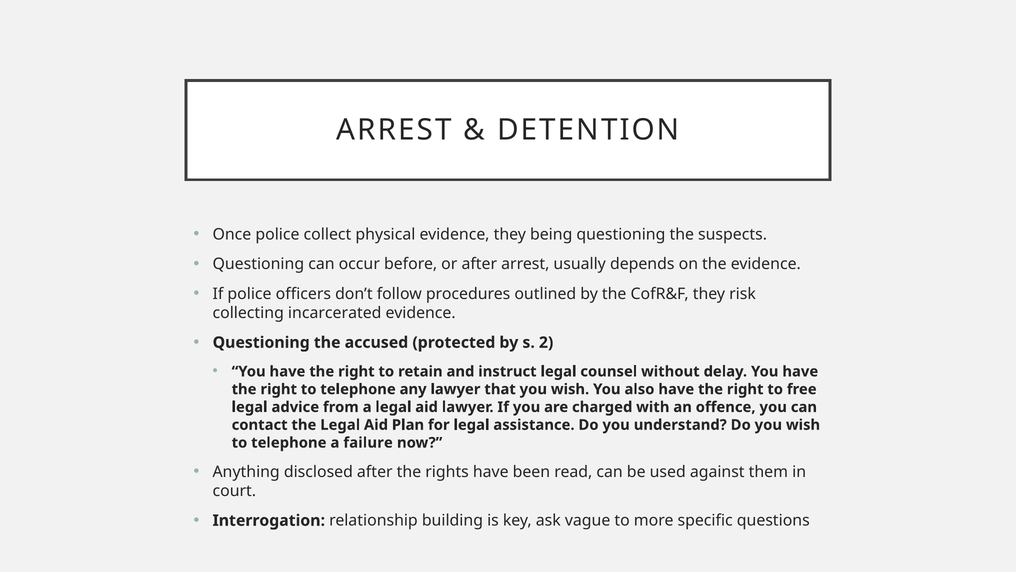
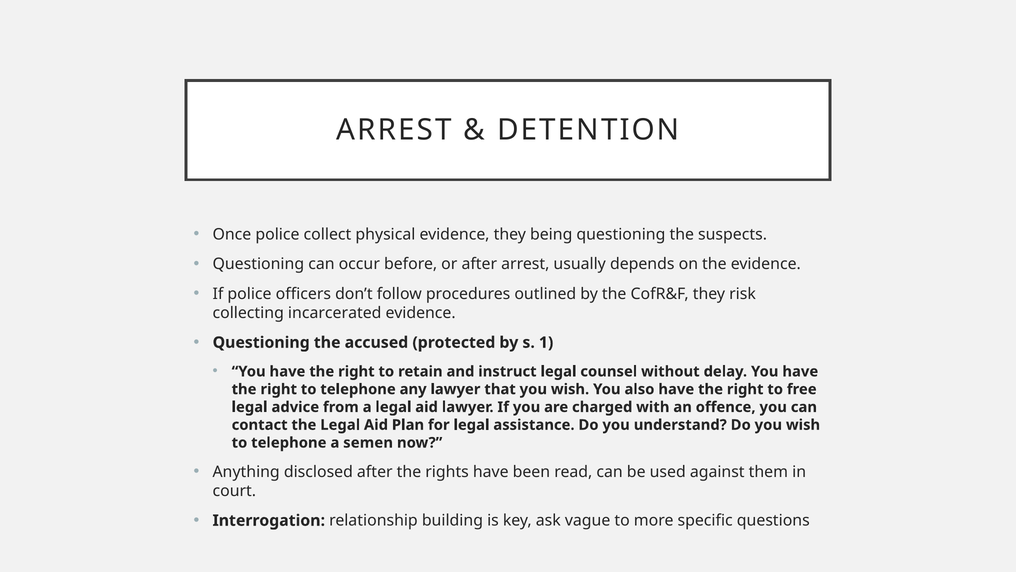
2: 2 -> 1
failure: failure -> semen
